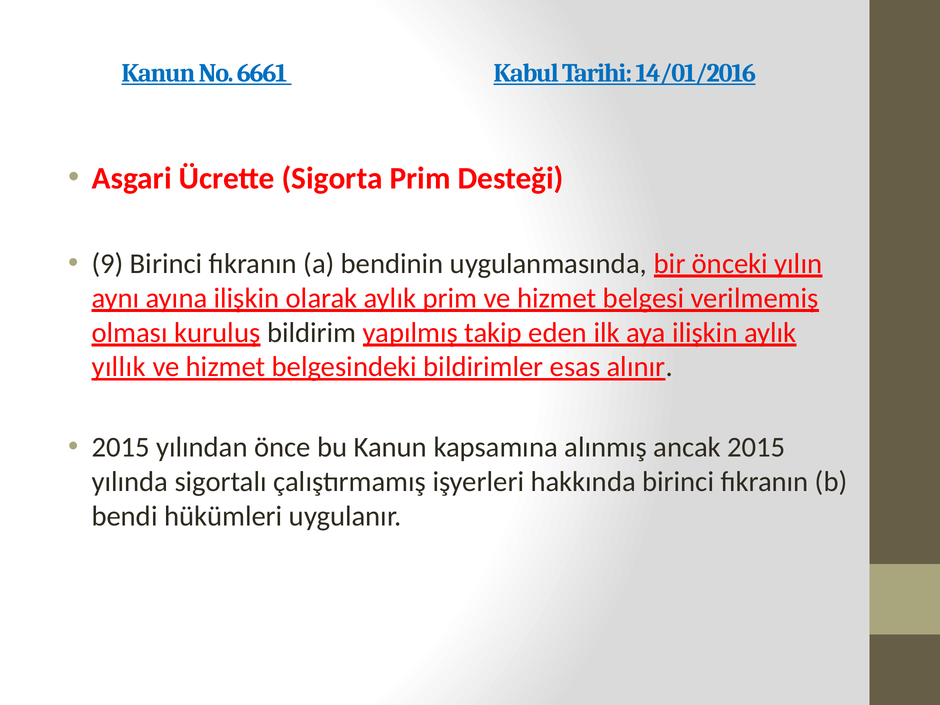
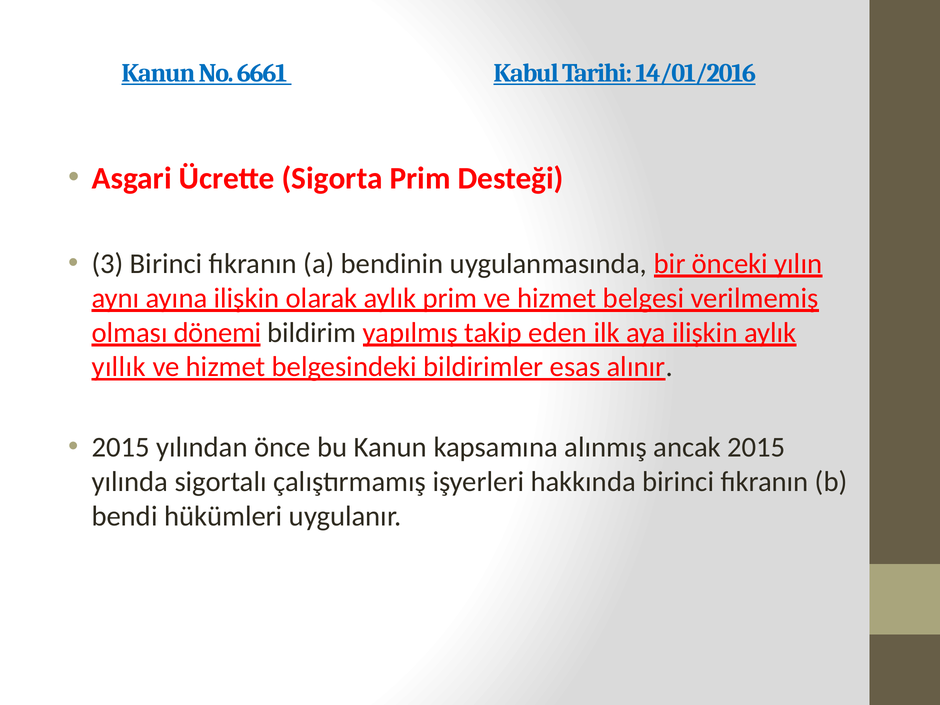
9: 9 -> 3
kuruluş: kuruluş -> dönemi
